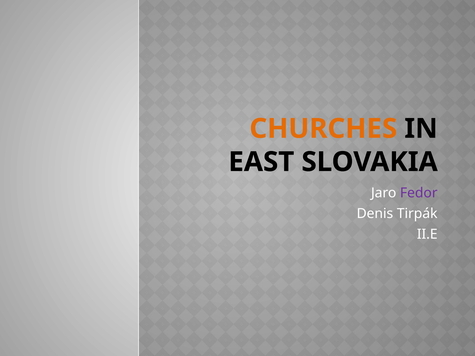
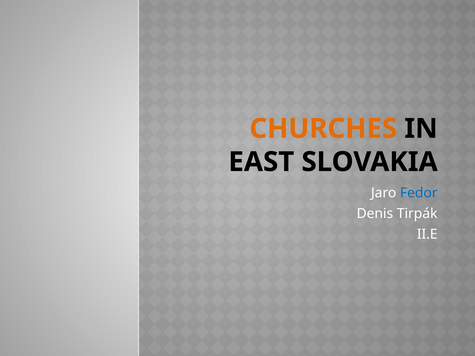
Fedor colour: purple -> blue
